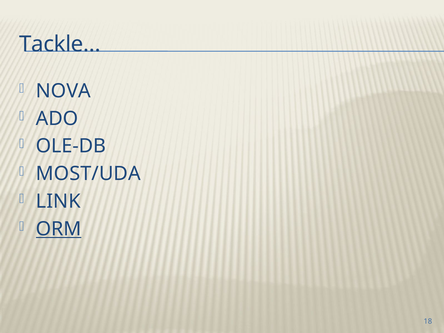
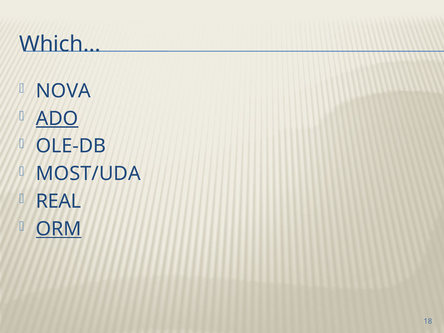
Tackle…: Tackle… -> Which…
ADO underline: none -> present
LINK: LINK -> REAL
